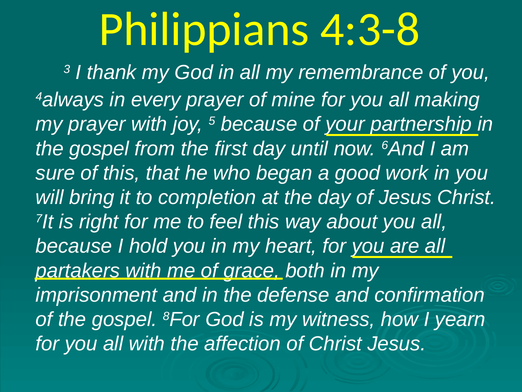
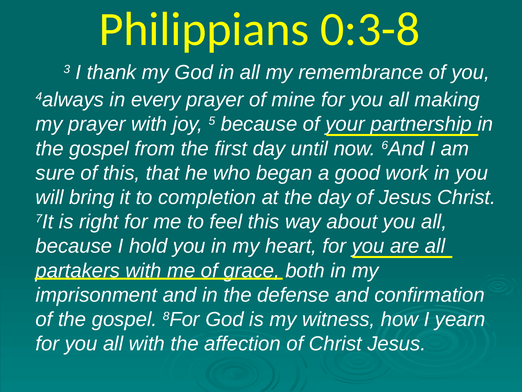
4:3-8: 4:3-8 -> 0:3-8
